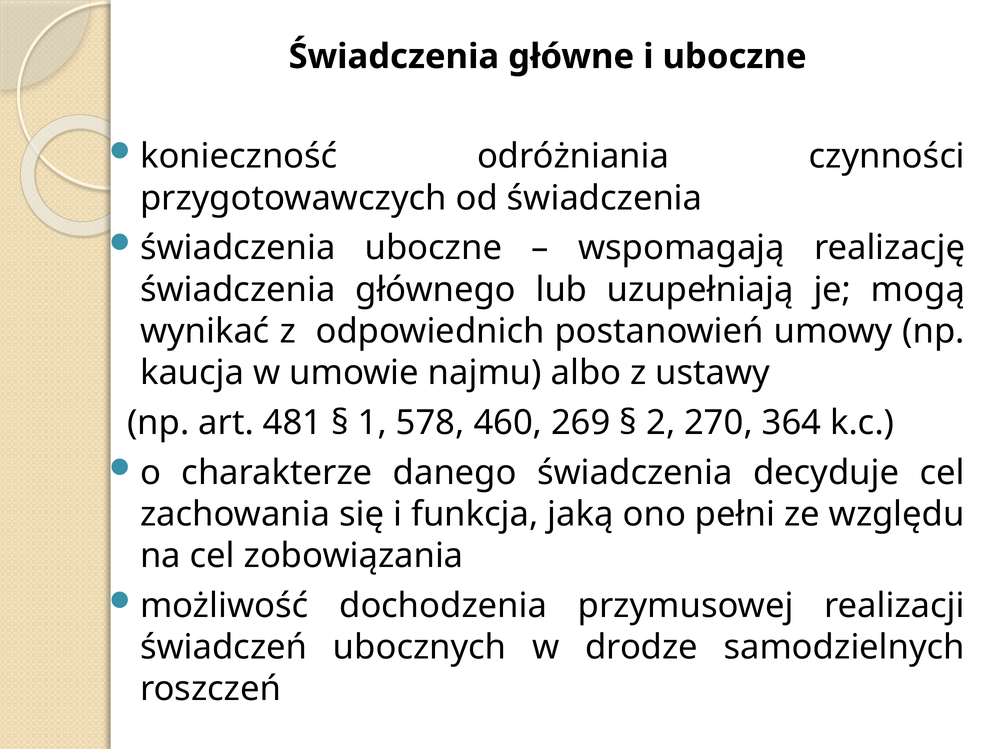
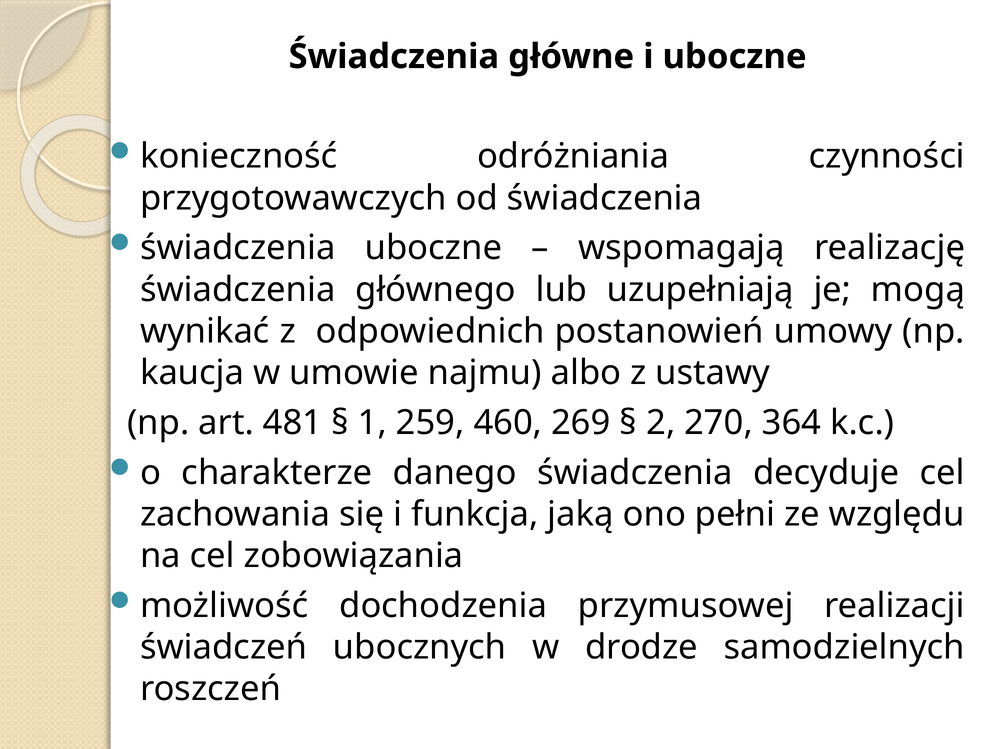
578: 578 -> 259
